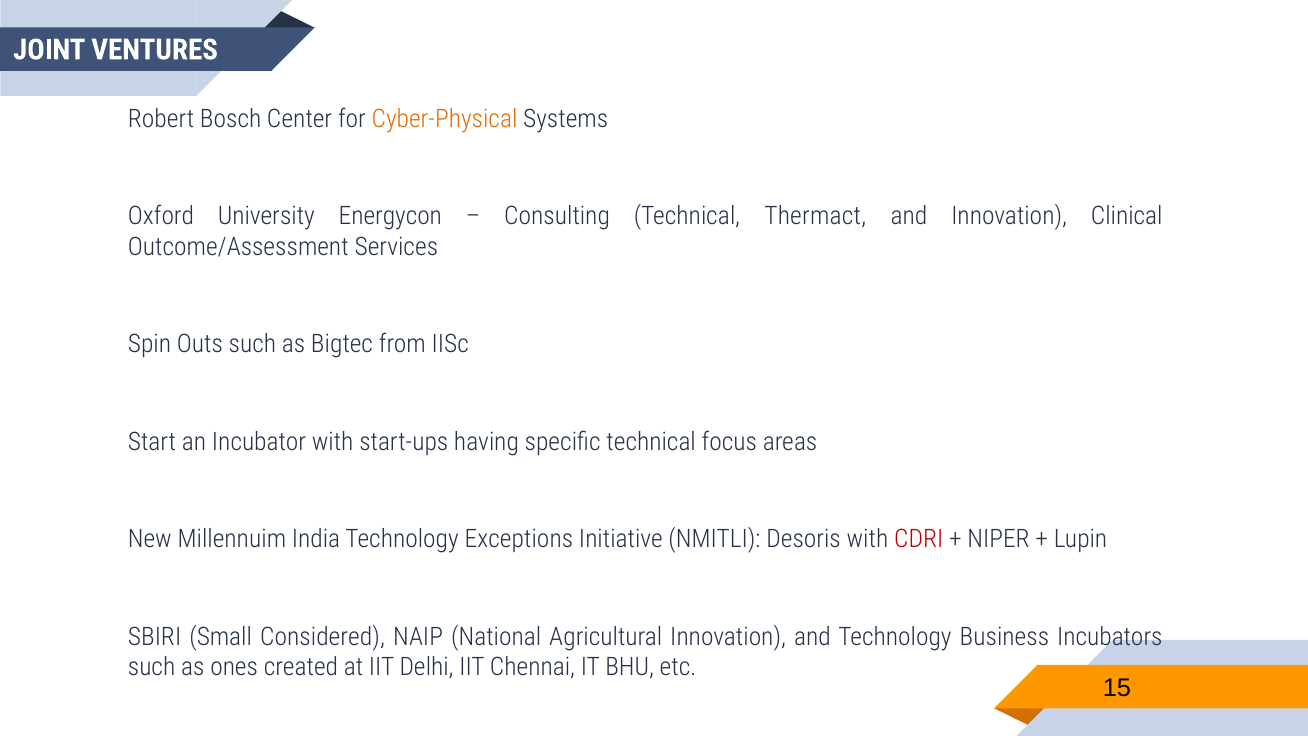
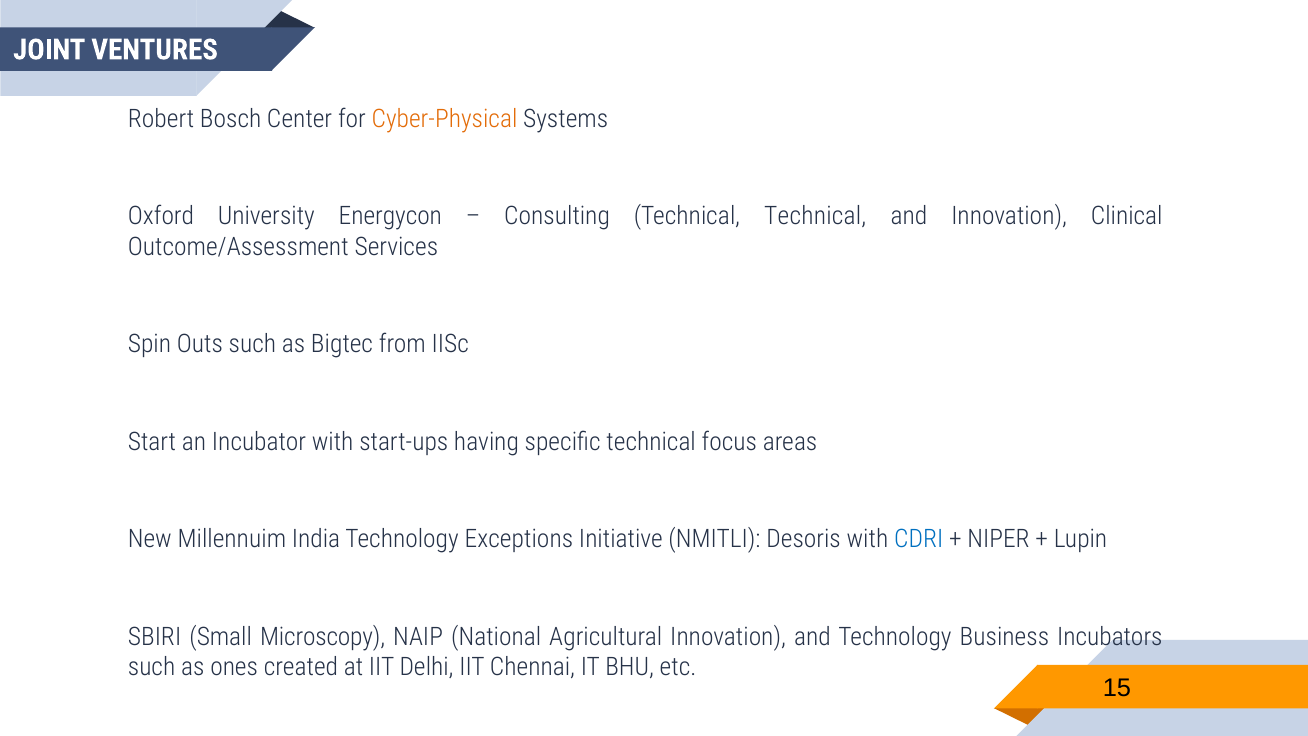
Technical Thermact: Thermact -> Technical
CDRI colour: red -> blue
Considered: Considered -> Microscopy
